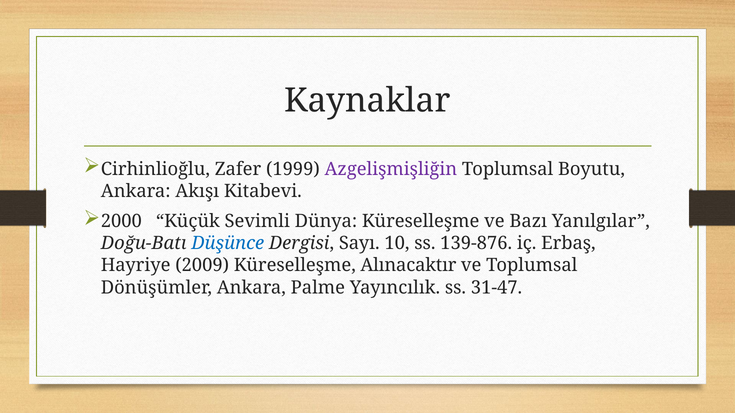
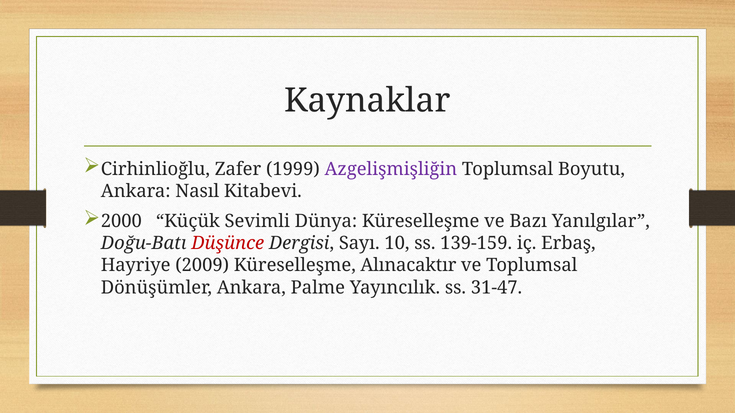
Akışı: Akışı -> Nasıl
Düşünce colour: blue -> red
139-876: 139-876 -> 139-159
